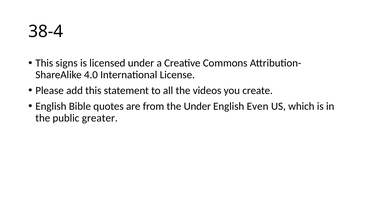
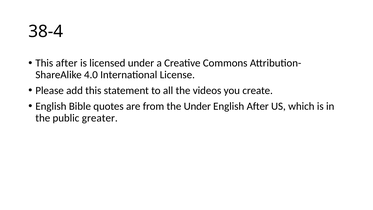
This signs: signs -> after
English Even: Even -> After
